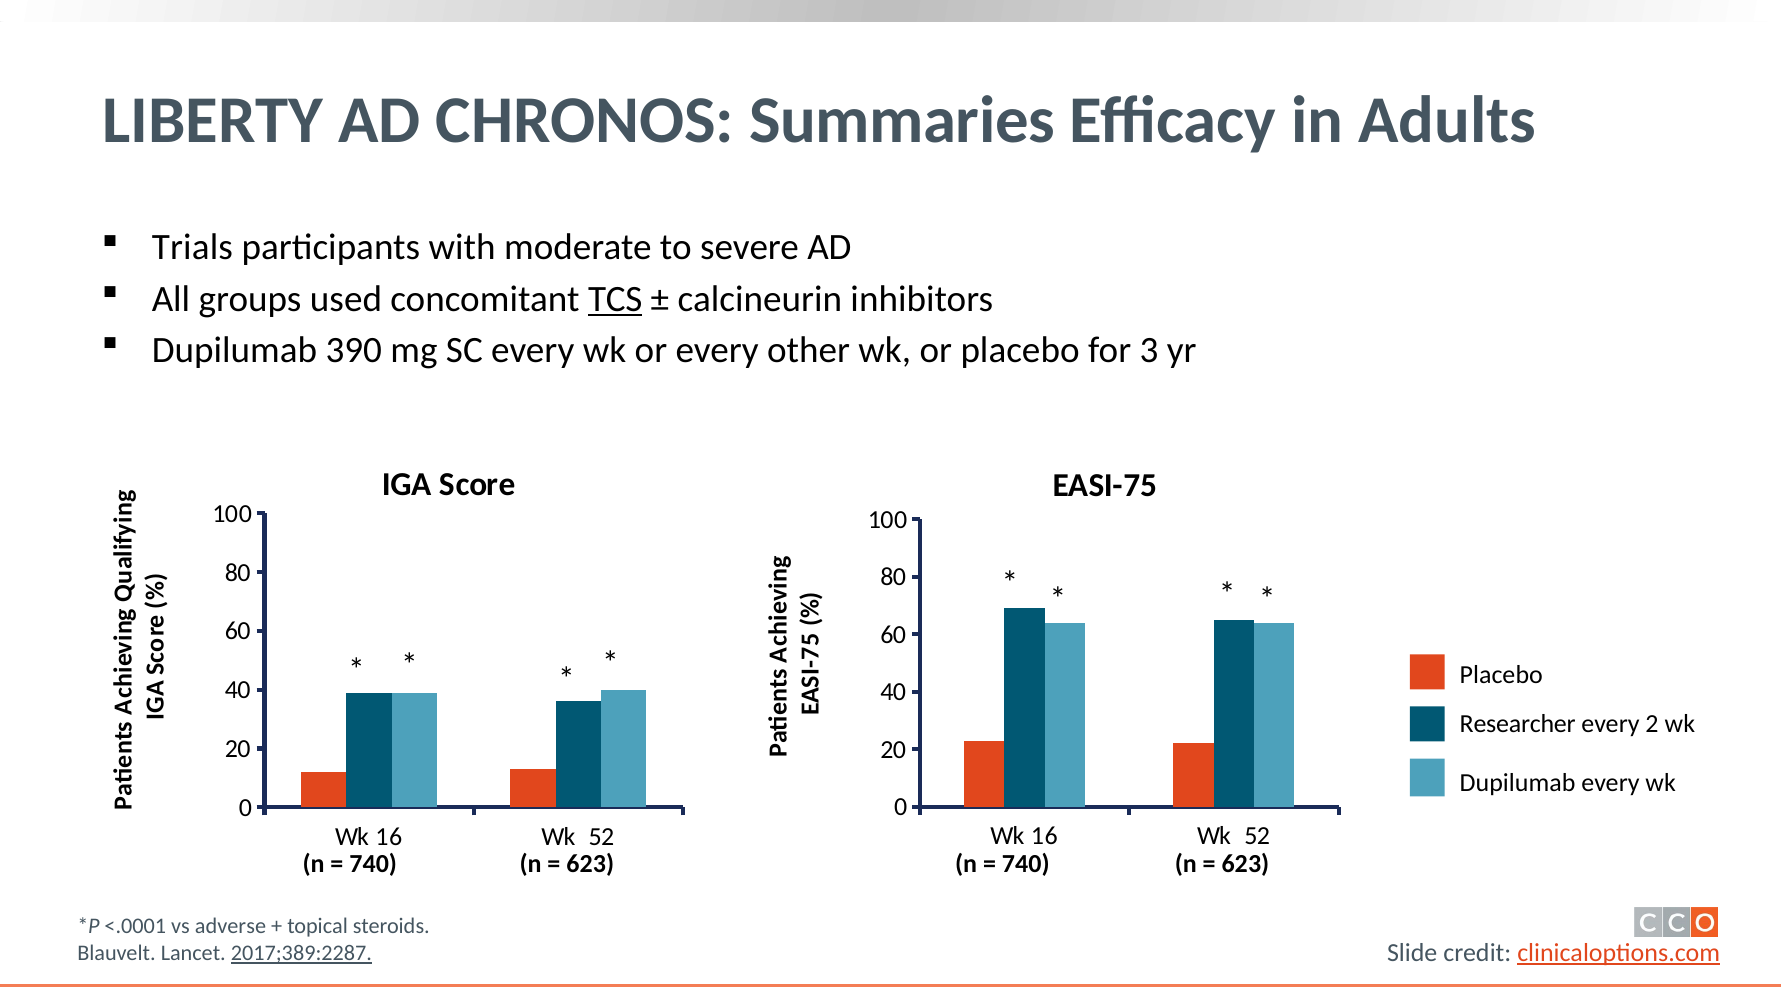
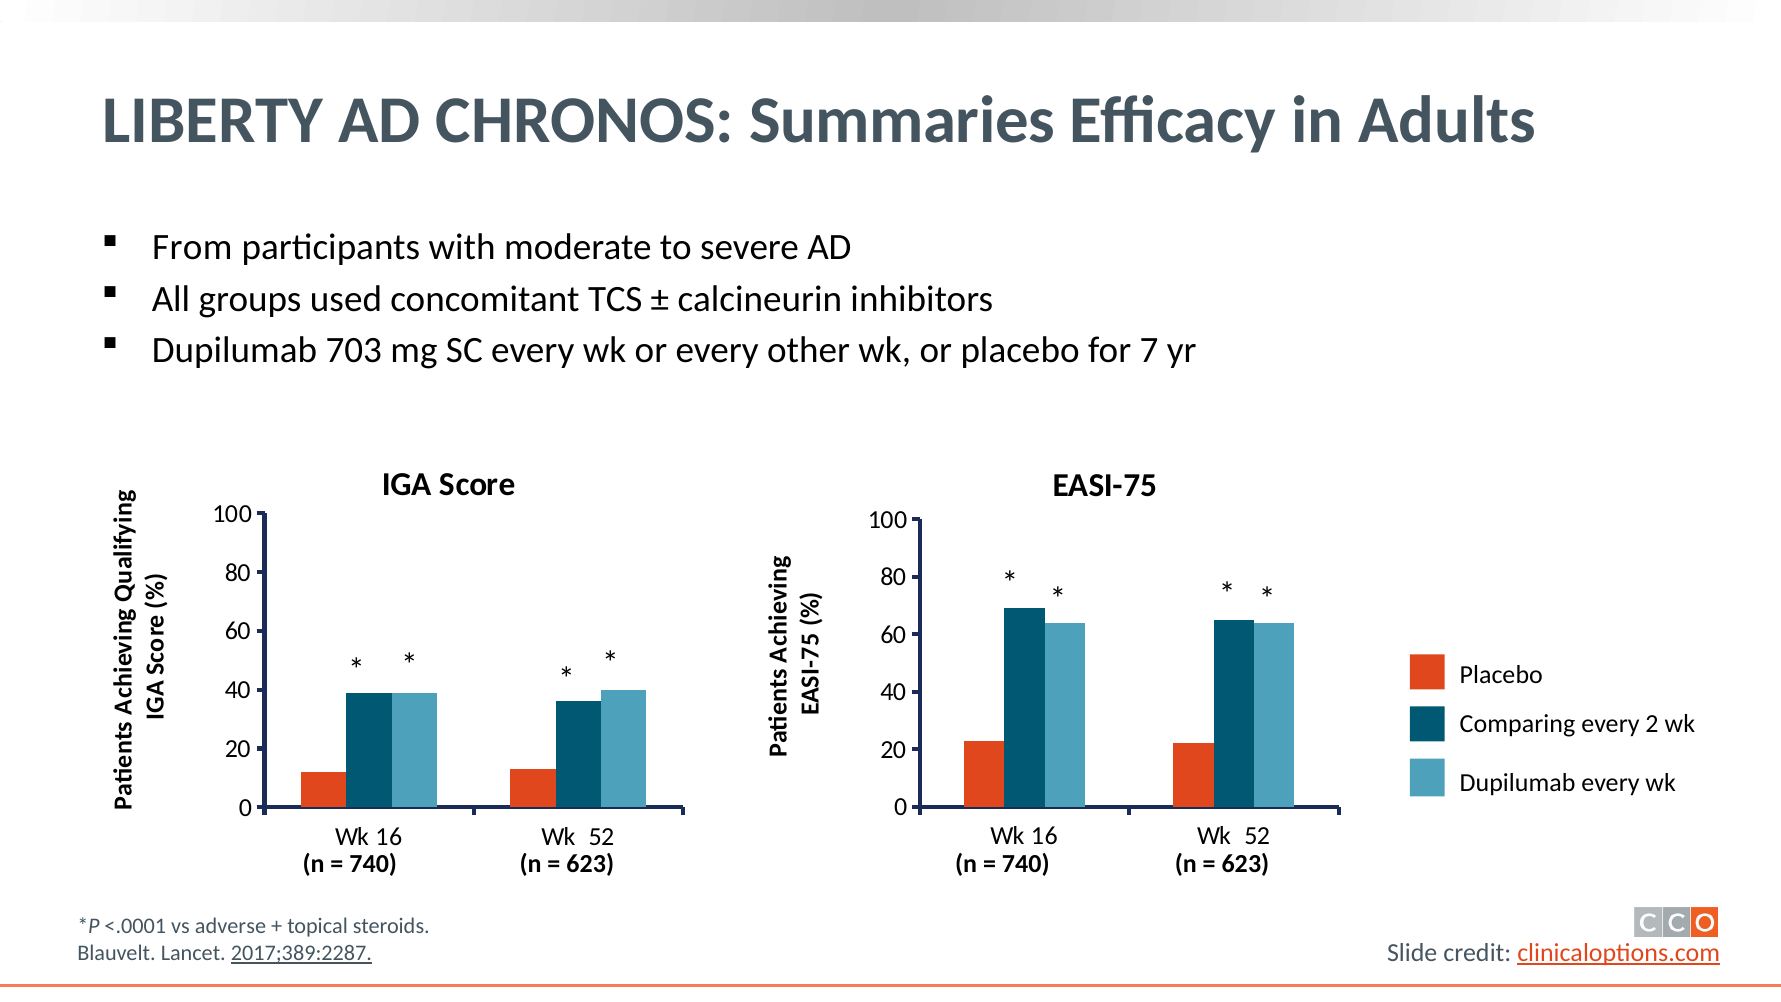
Trials: Trials -> From
TCS underline: present -> none
390: 390 -> 703
for 3: 3 -> 7
Researcher: Researcher -> Comparing
